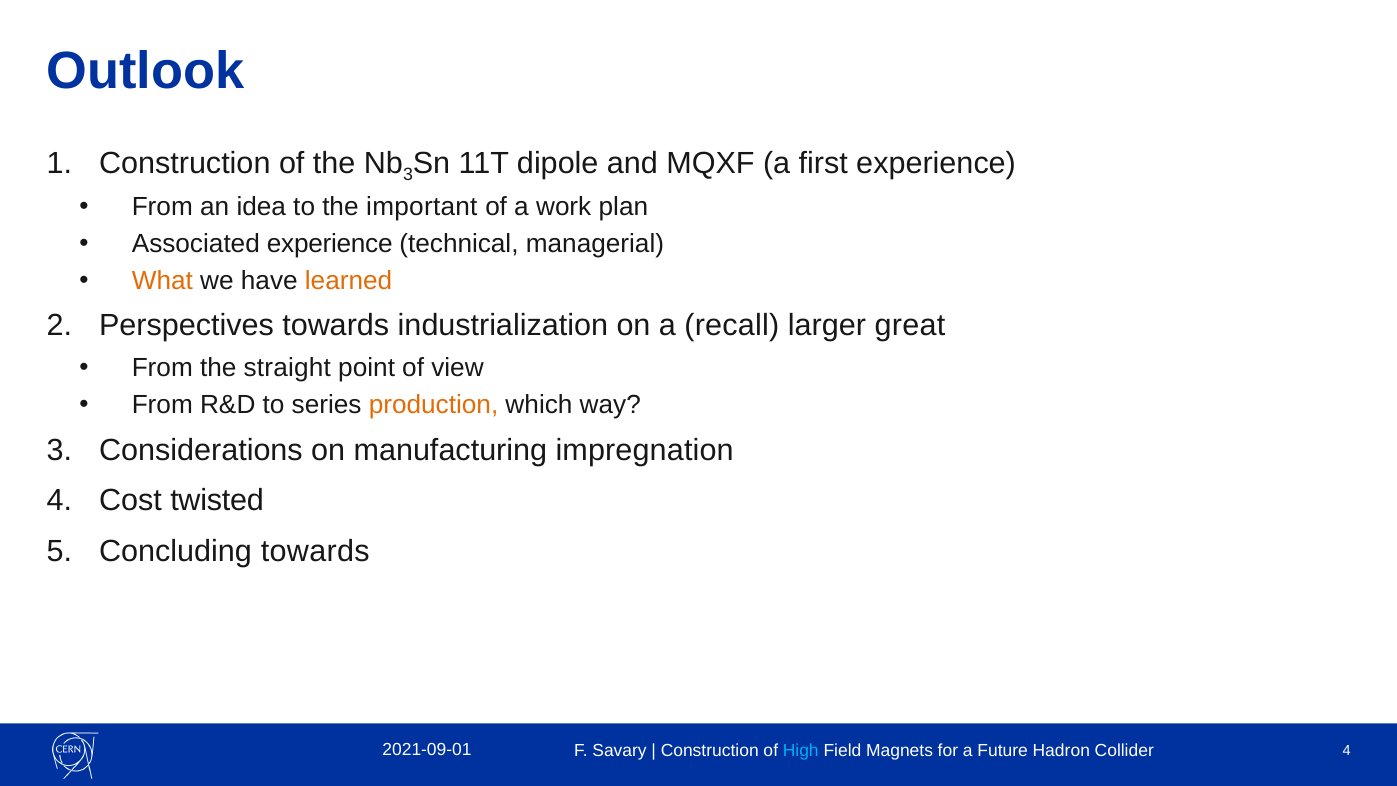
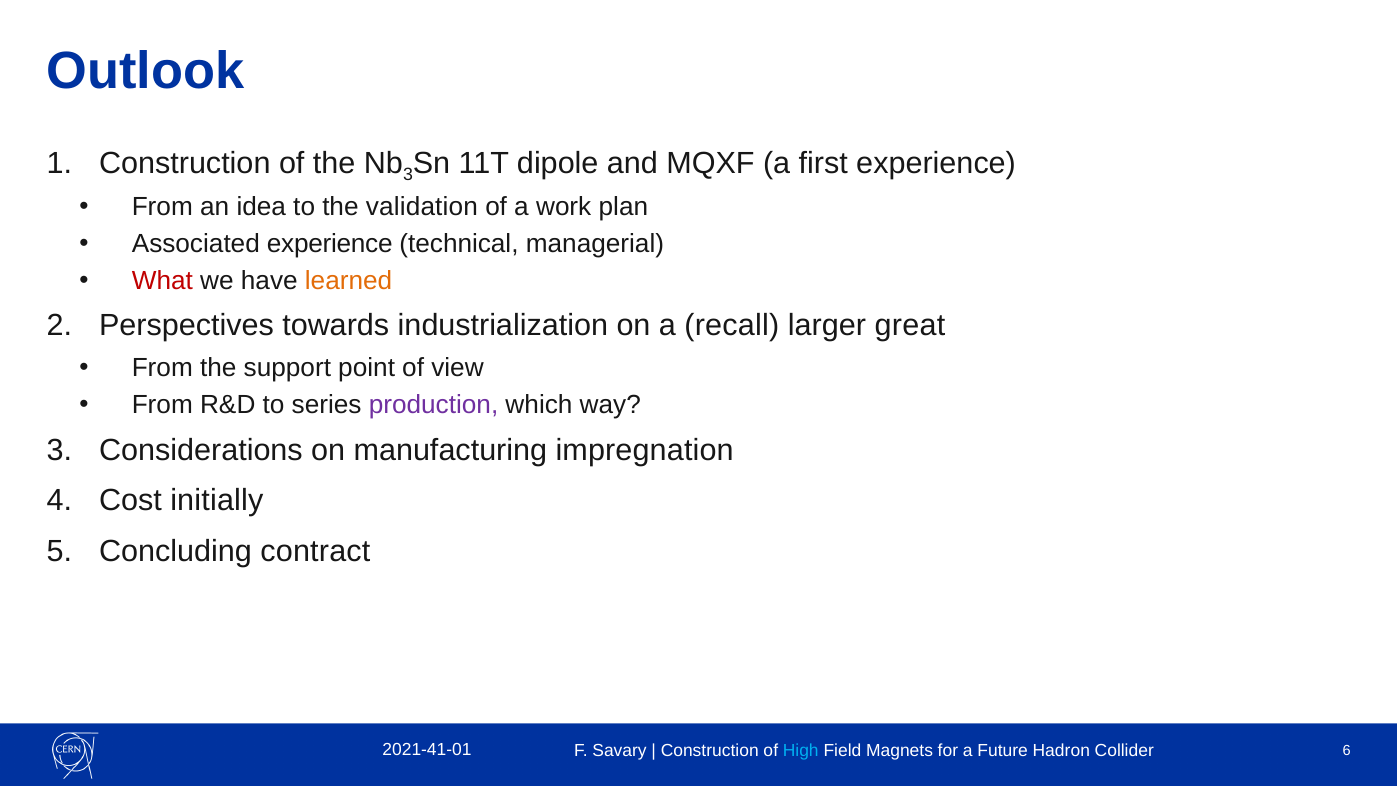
important: important -> validation
What colour: orange -> red
straight: straight -> support
production colour: orange -> purple
twisted: twisted -> initially
Concluding towards: towards -> contract
2021-09-01: 2021-09-01 -> 2021-41-01
Collider 4: 4 -> 6
